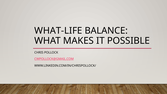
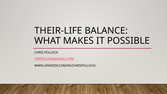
WHAT-LIFE: WHAT-LIFE -> THEIR-LIFE
